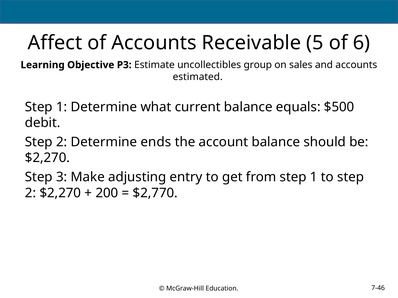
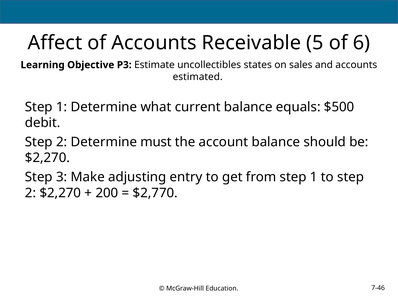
group: group -> states
ends: ends -> must
